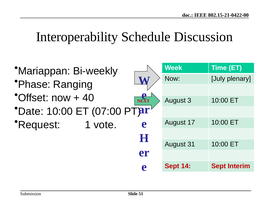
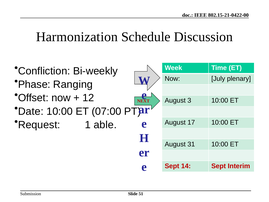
Interoperability: Interoperability -> Harmonization
Mariappan: Mariappan -> Confliction
40: 40 -> 12
vote: vote -> able
